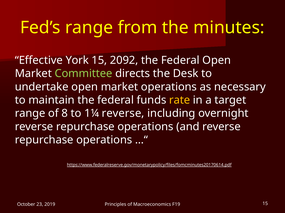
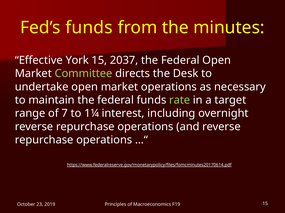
Fed’s range: range -> funds
2092: 2092 -> 2037
rate colour: yellow -> light green
8: 8 -> 7
1¼ reverse: reverse -> interest
